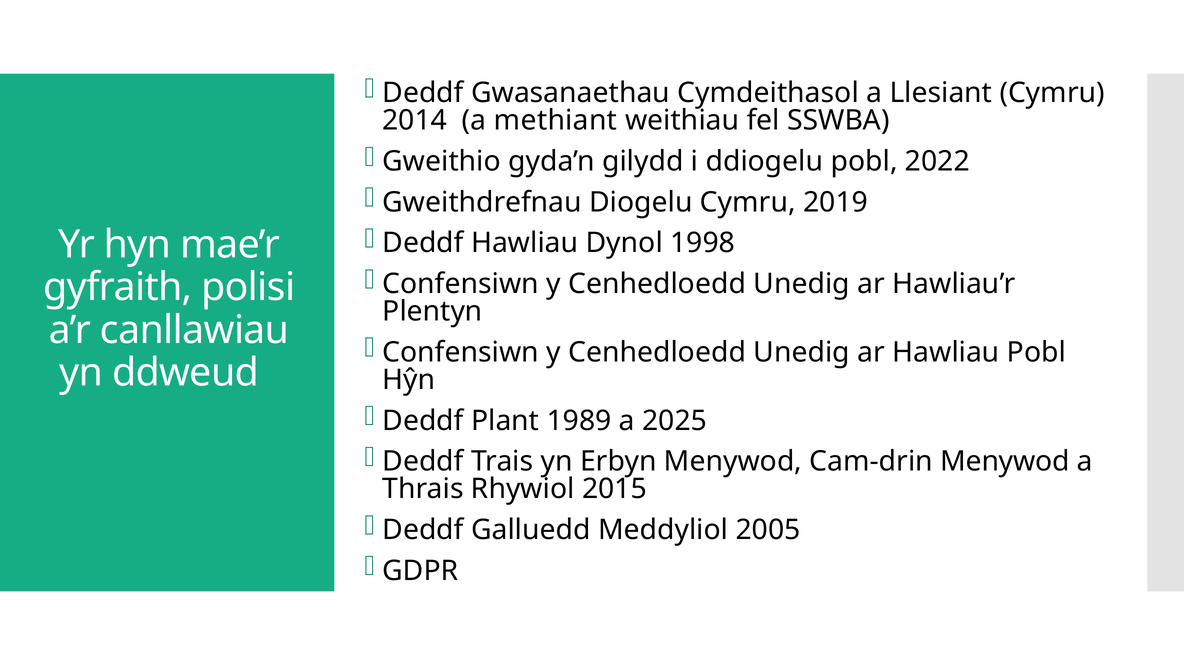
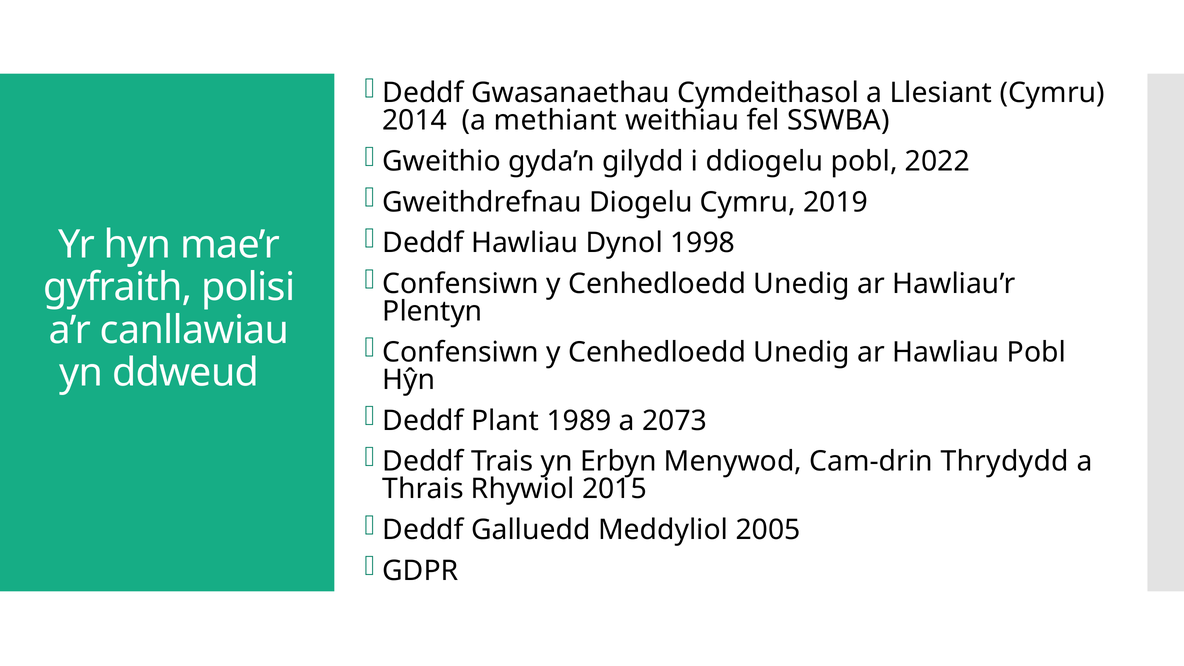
2025: 2025 -> 2073
Cam-drin Menywod: Menywod -> Thrydydd
